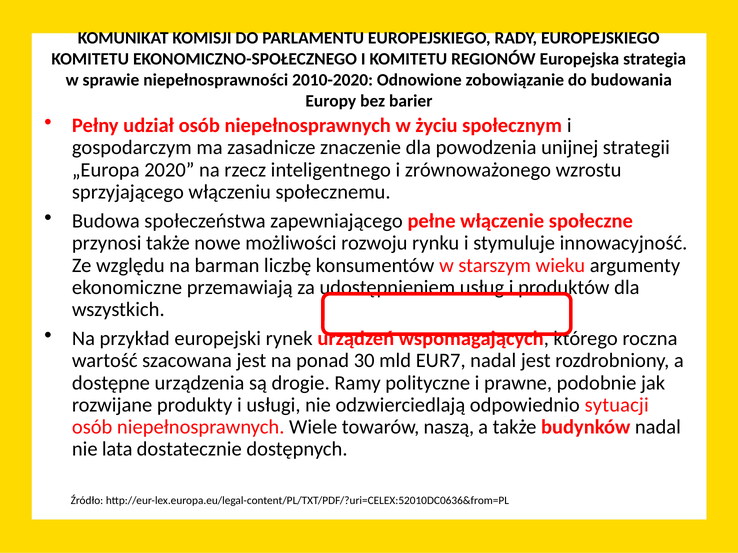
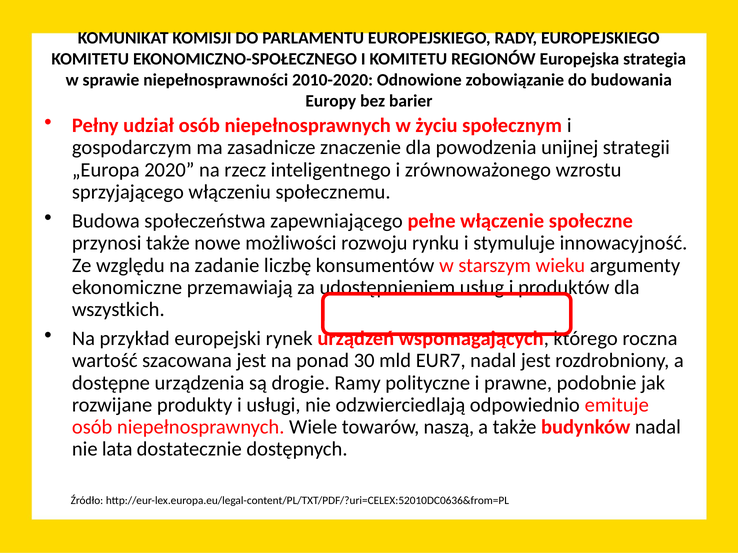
barman: barman -> zadanie
sytuacji: sytuacji -> emituje
